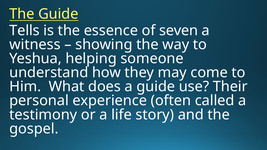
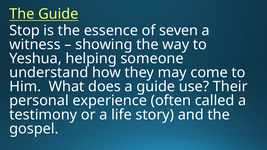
Tells: Tells -> Stop
